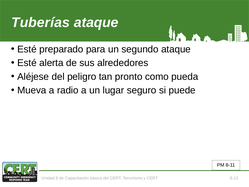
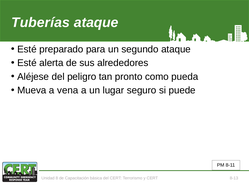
radio: radio -> vena
